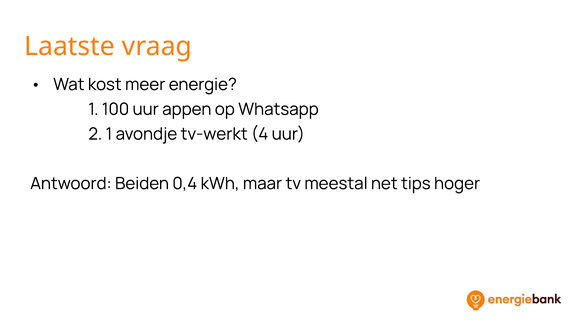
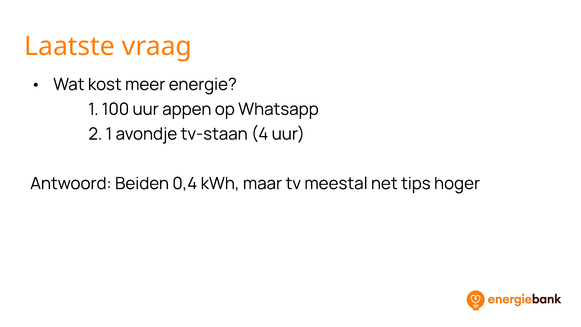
tv-werkt: tv-werkt -> tv-staan
